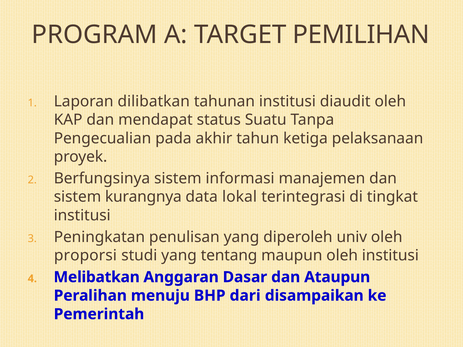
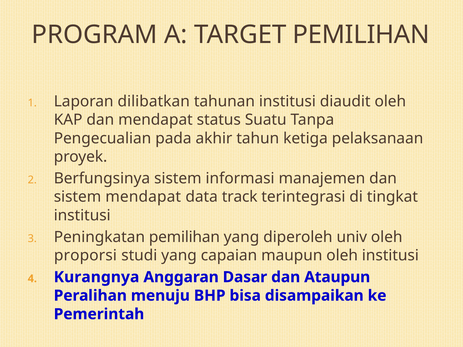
sistem kurangnya: kurangnya -> mendapat
lokal: lokal -> track
Peningkatan penulisan: penulisan -> pemilihan
tentang: tentang -> capaian
Melibatkan: Melibatkan -> Kurangnya
dari: dari -> bisa
